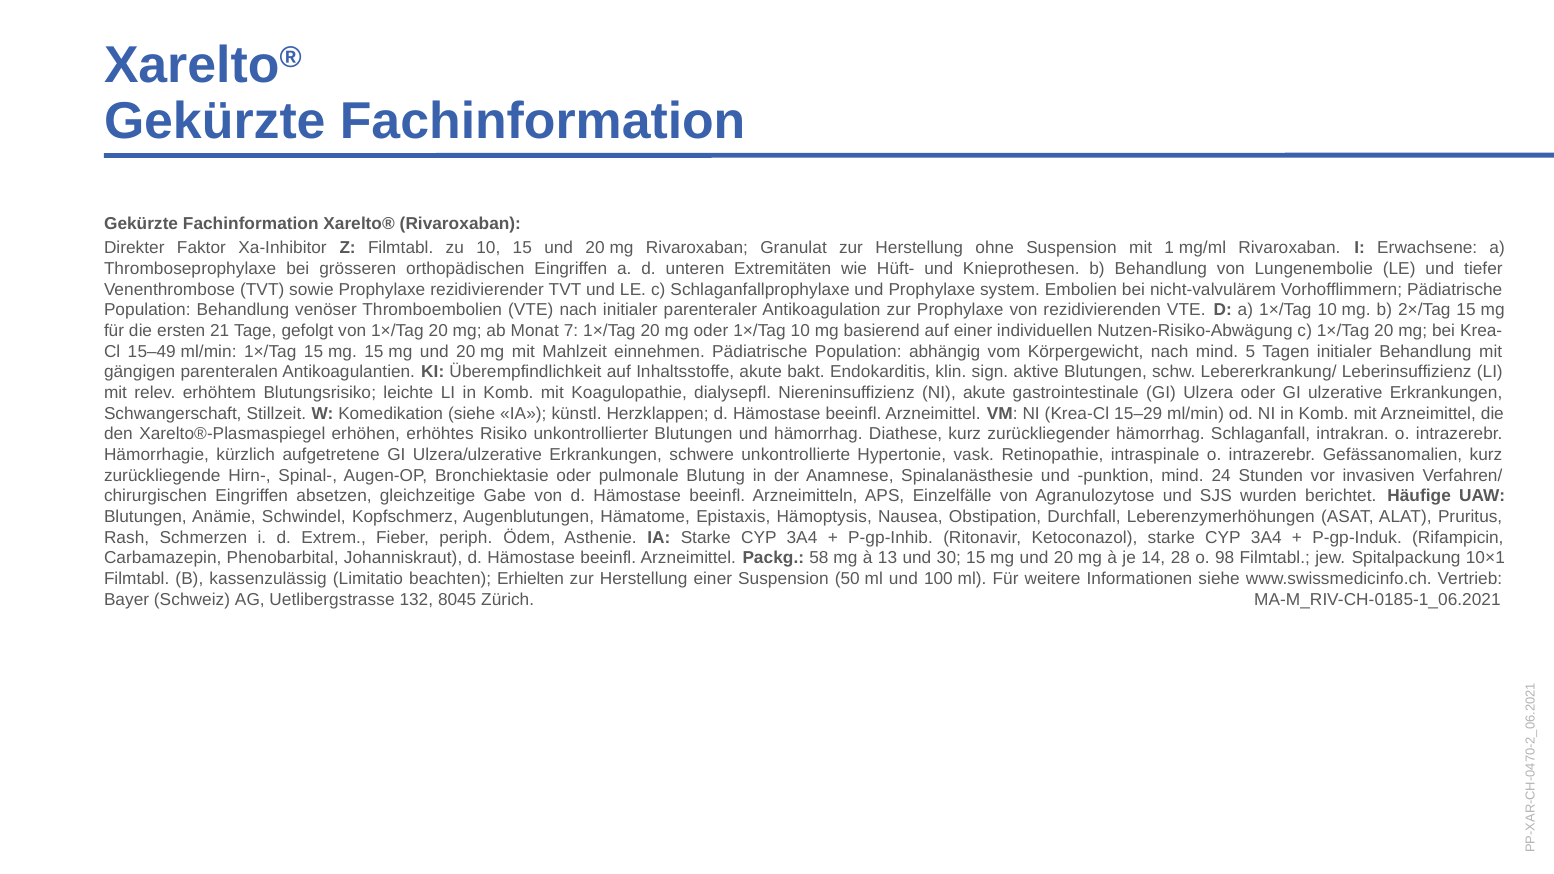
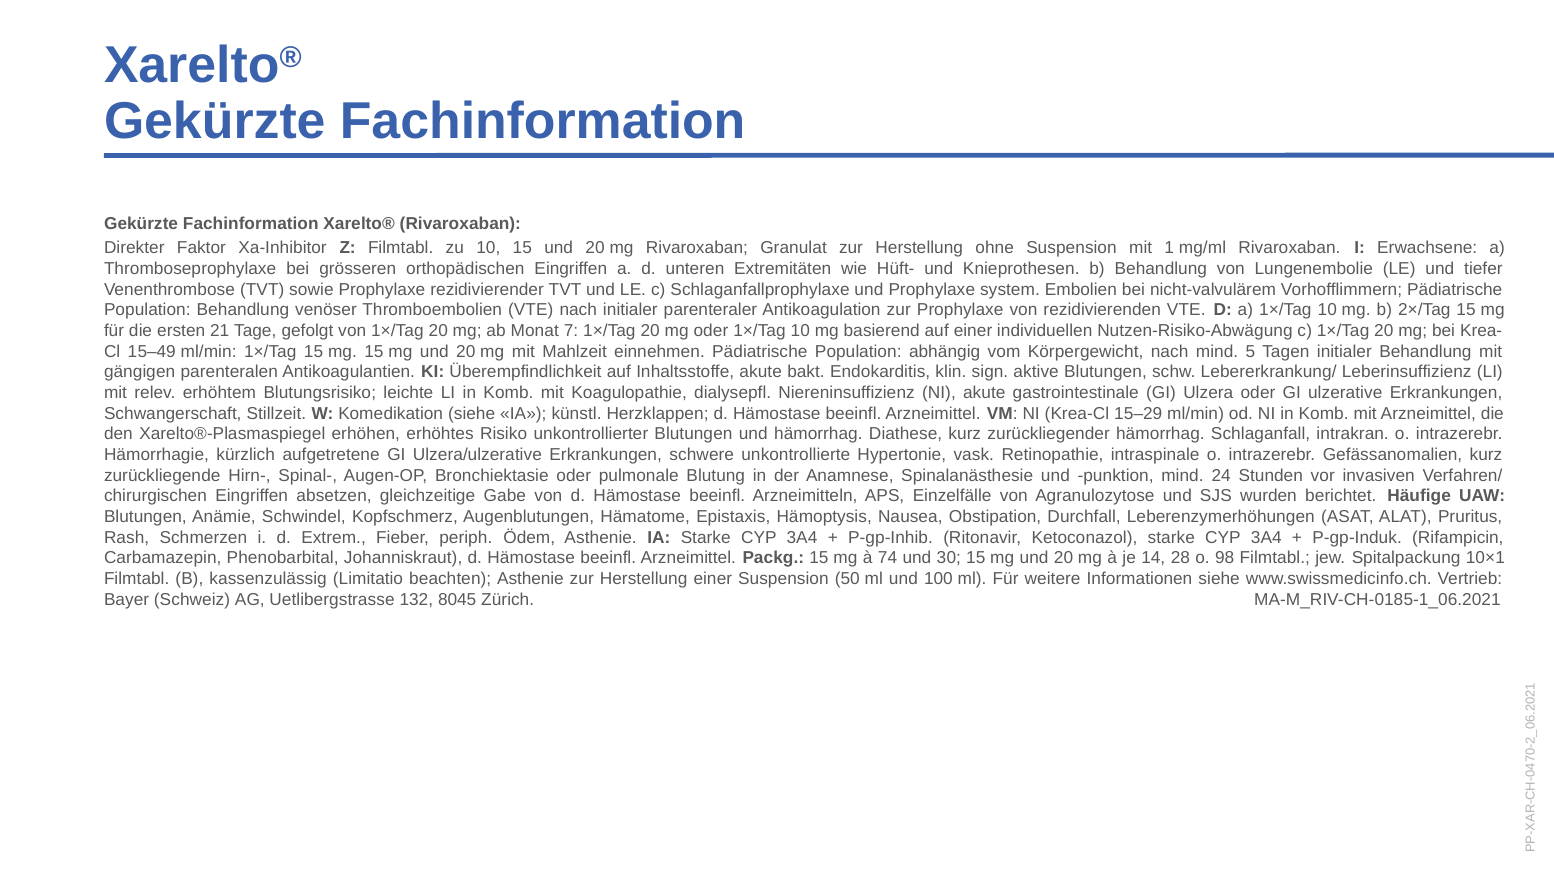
Packg 58: 58 -> 15
13: 13 -> 74
beachten Erhielten: Erhielten -> Asthenie
